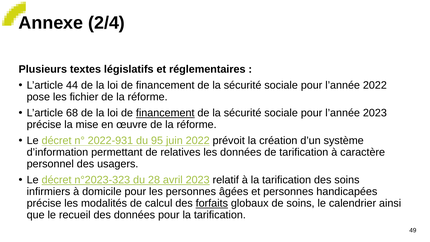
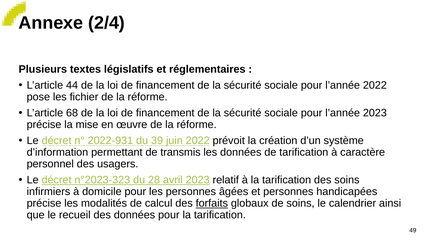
financement at (165, 113) underline: present -> none
95: 95 -> 39
relatives: relatives -> transmis
